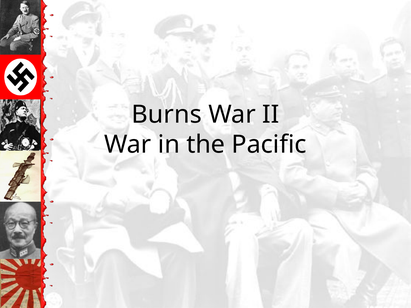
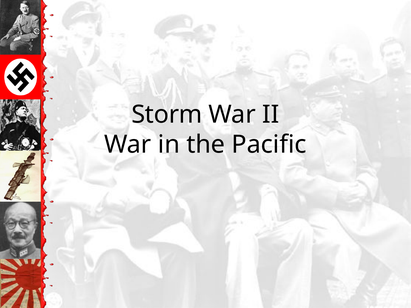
Burns: Burns -> Storm
